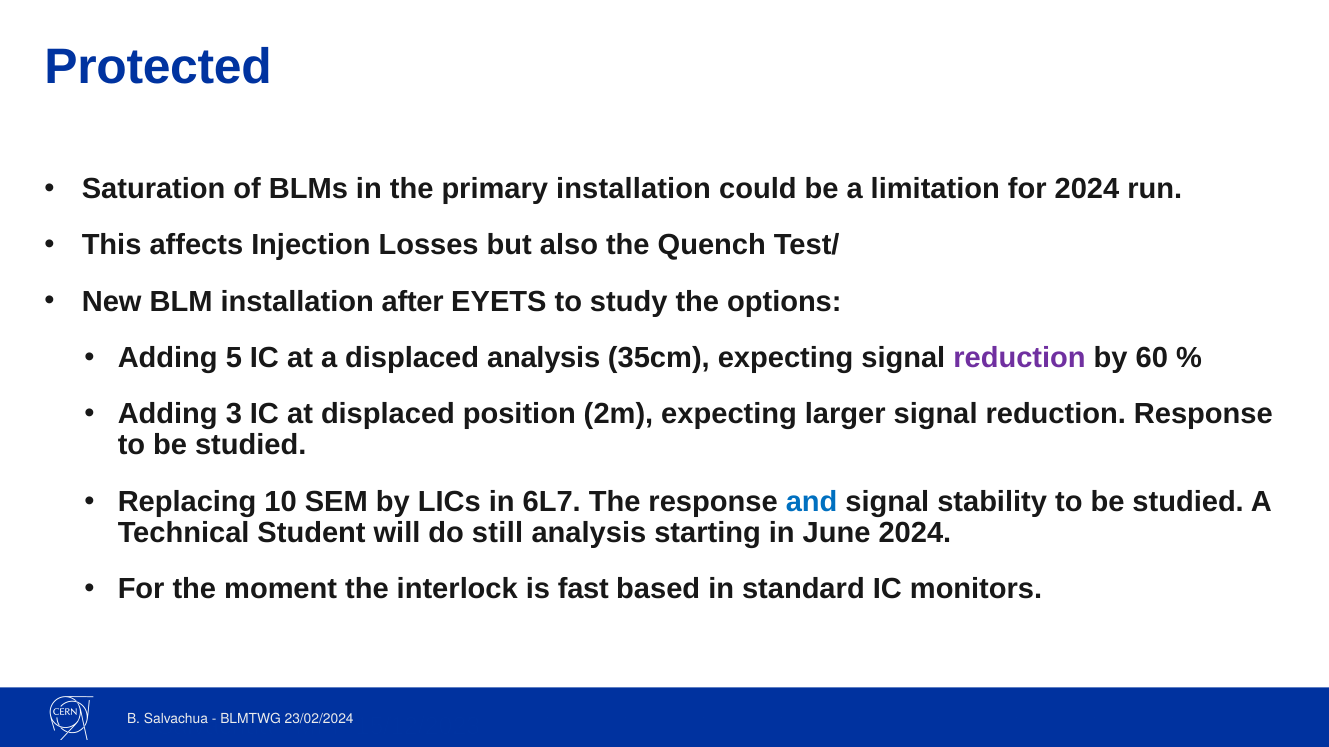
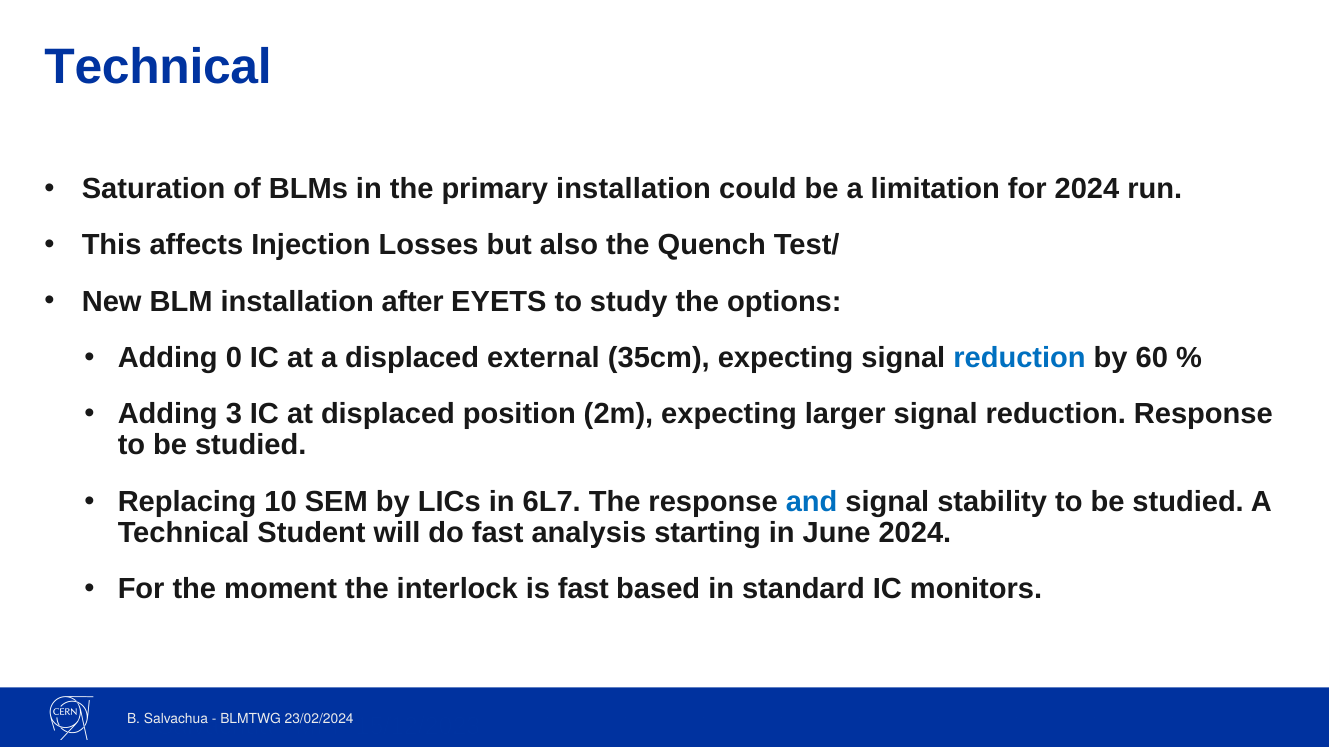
Protected at (158, 67): Protected -> Technical
5: 5 -> 0
displaced analysis: analysis -> external
reduction at (1020, 358) colour: purple -> blue
do still: still -> fast
